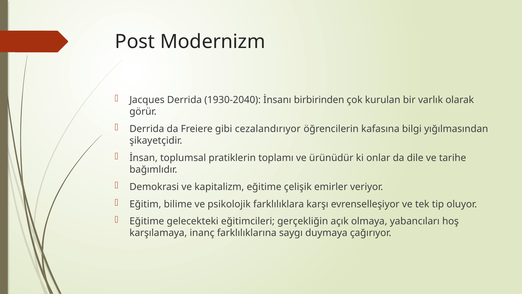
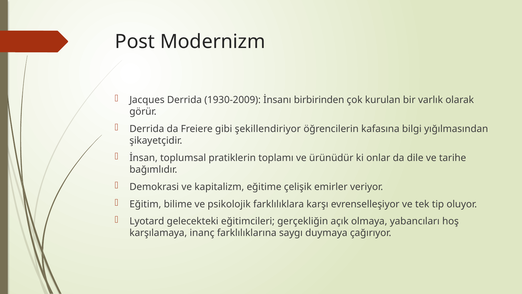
1930-2040: 1930-2040 -> 1930-2009
cezalandırıyor: cezalandırıyor -> şekillendiriyor
Eğitime at (147, 221): Eğitime -> Lyotard
